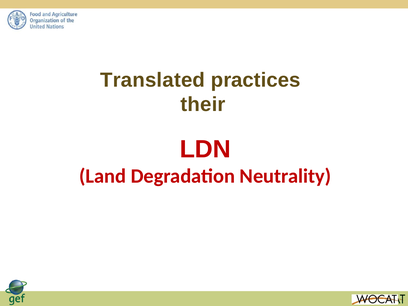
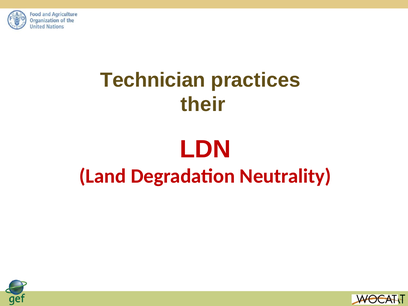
Translated: Translated -> Technician
